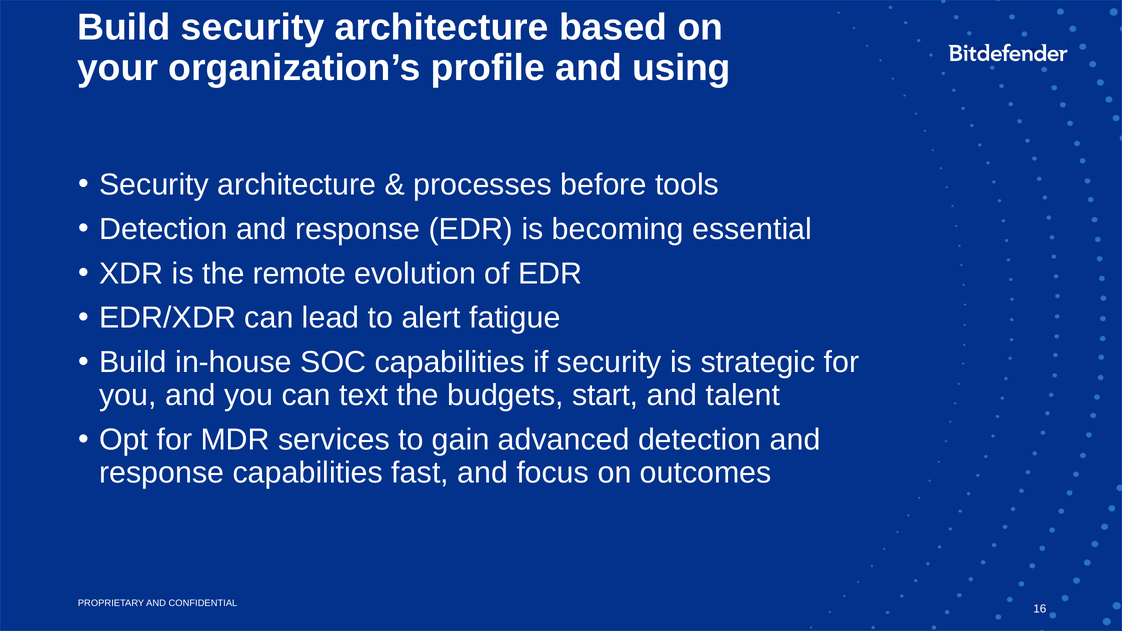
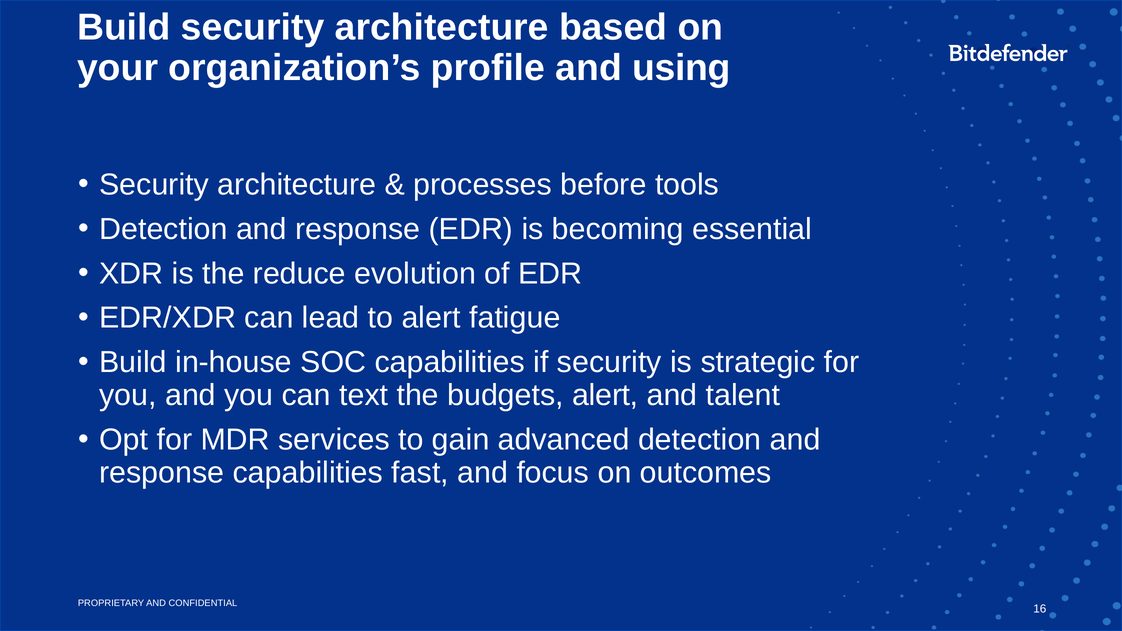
remote: remote -> reduce
budgets start: start -> alert
